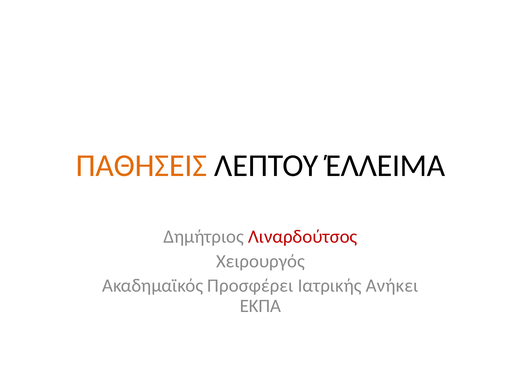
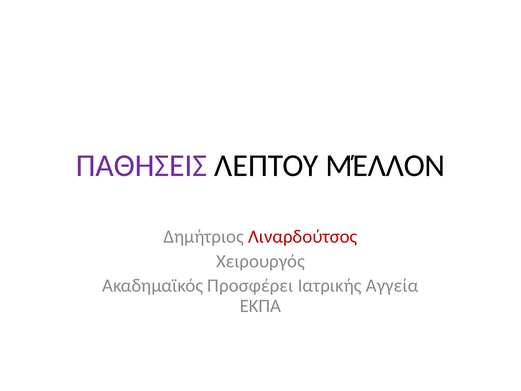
ΠΑΘΗΣΕΙΣ colour: orange -> purple
ΈΛΛΕΙΜΑ: ΈΛΛΕΙΜΑ -> ΜΈΛΛΟΝ
Ανήκει: Ανήκει -> Αγγεία
